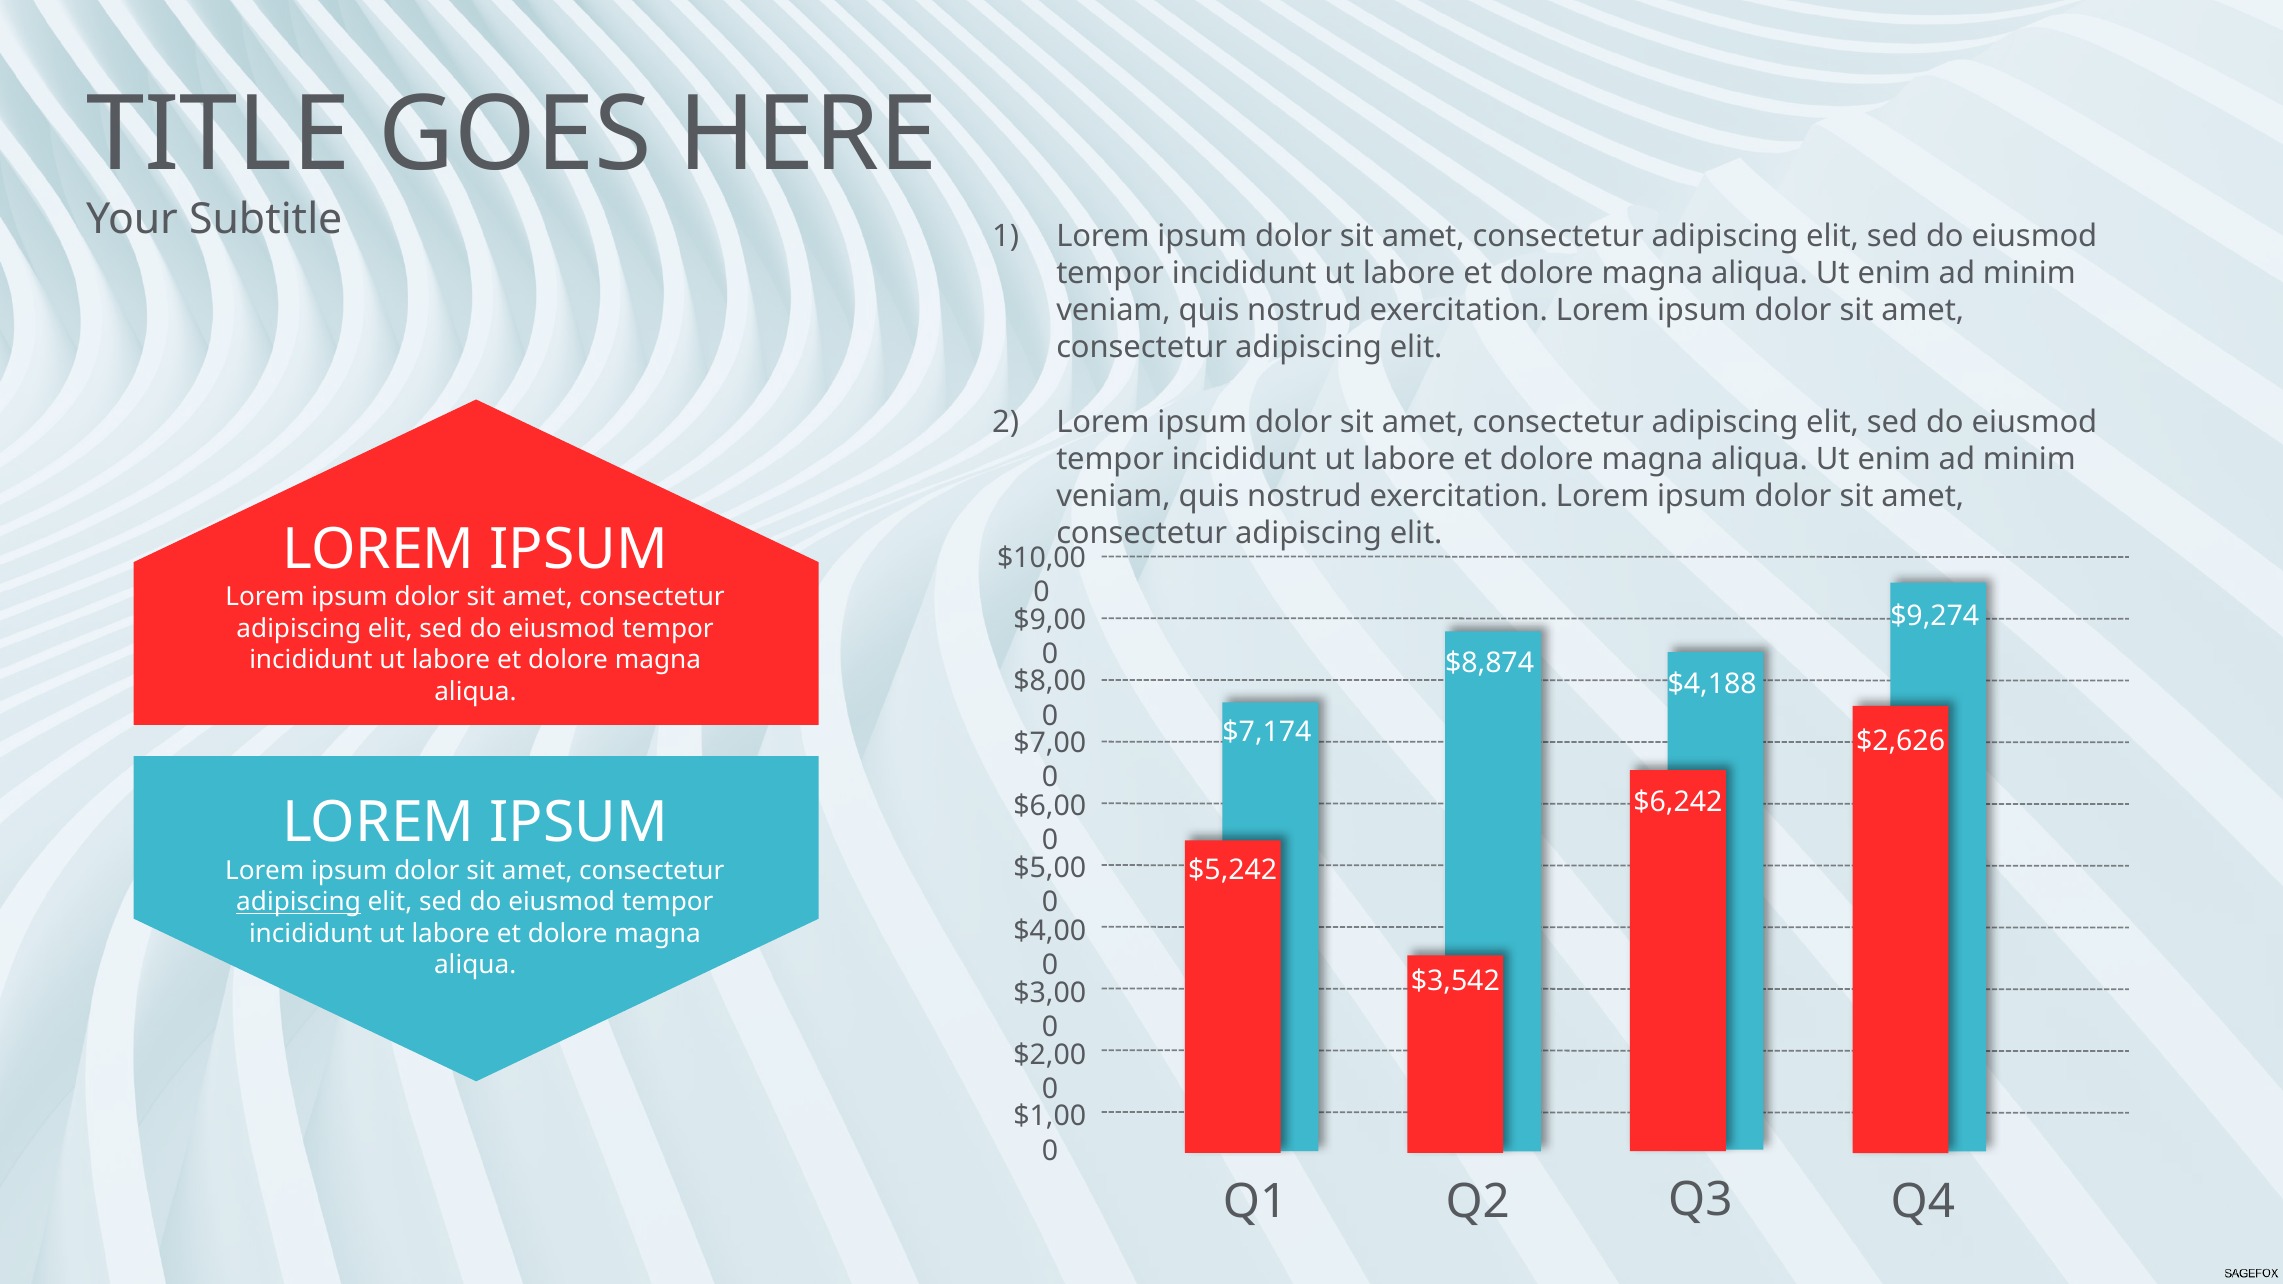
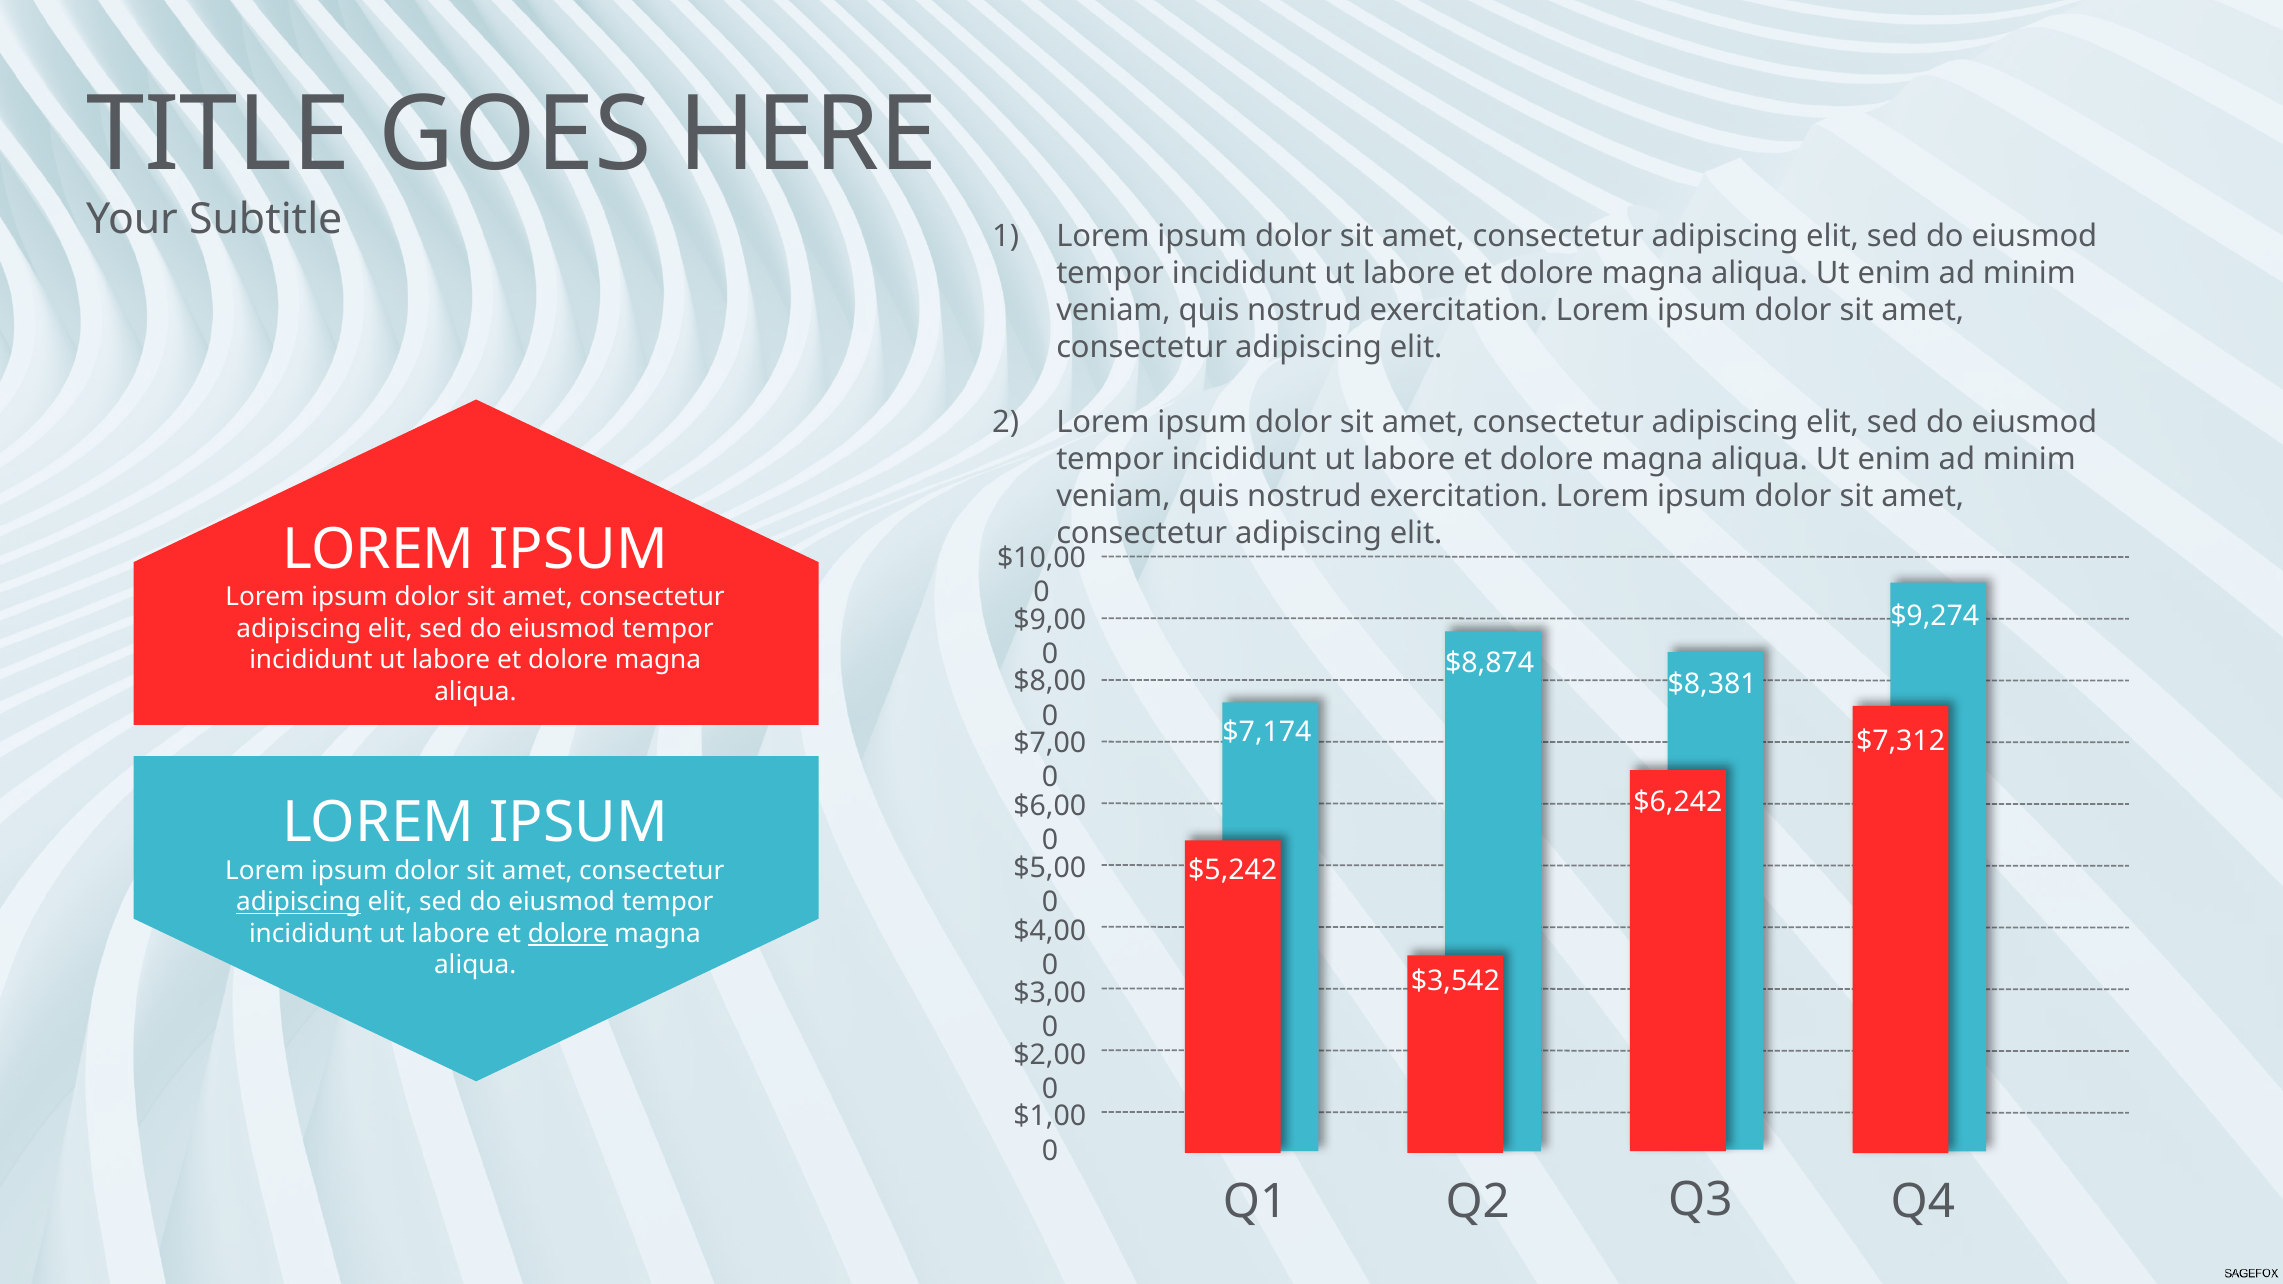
$4,188: $4,188 -> $8,381
$2,626: $2,626 -> $7,312
dolore at (568, 934) underline: none -> present
